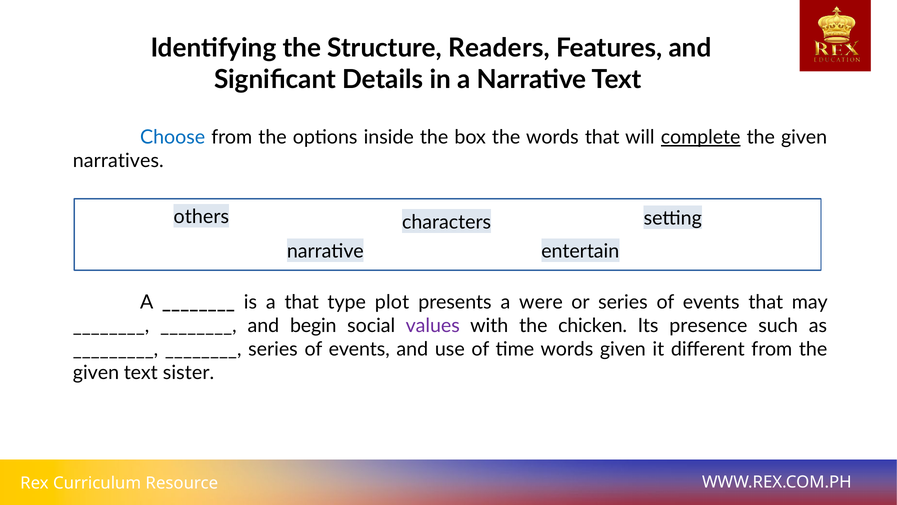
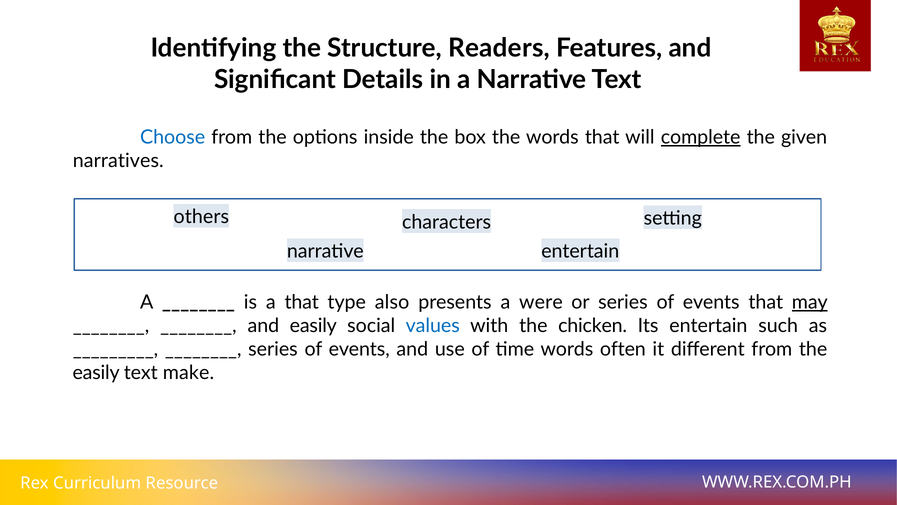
plot: plot -> also
may underline: none -> present
and begin: begin -> easily
values colour: purple -> blue
Its presence: presence -> entertain
words given: given -> often
given at (96, 373): given -> easily
sister: sister -> make
